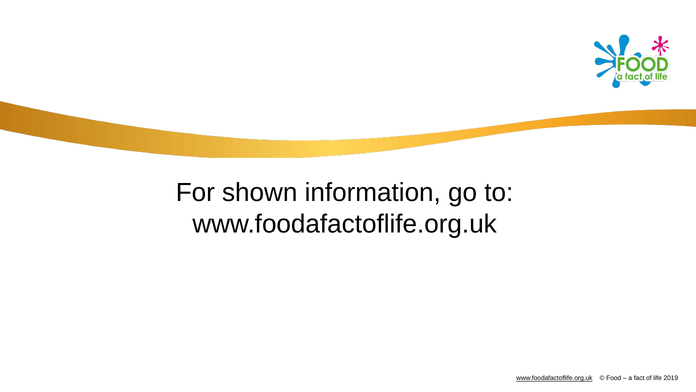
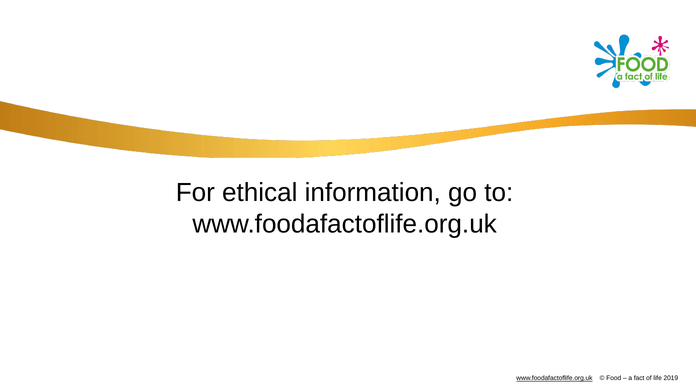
shown: shown -> ethical
